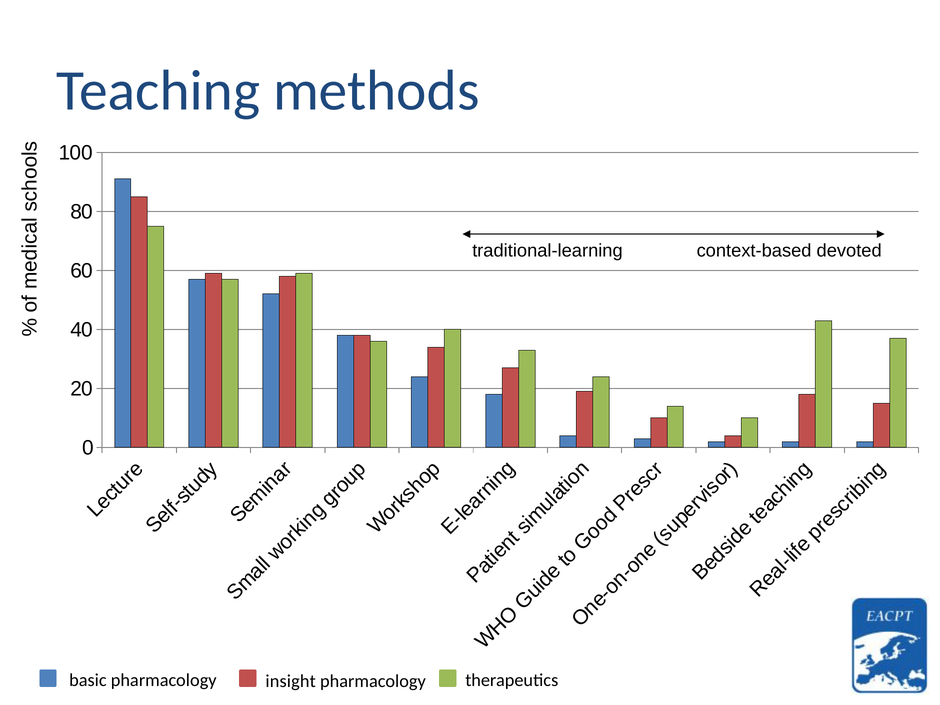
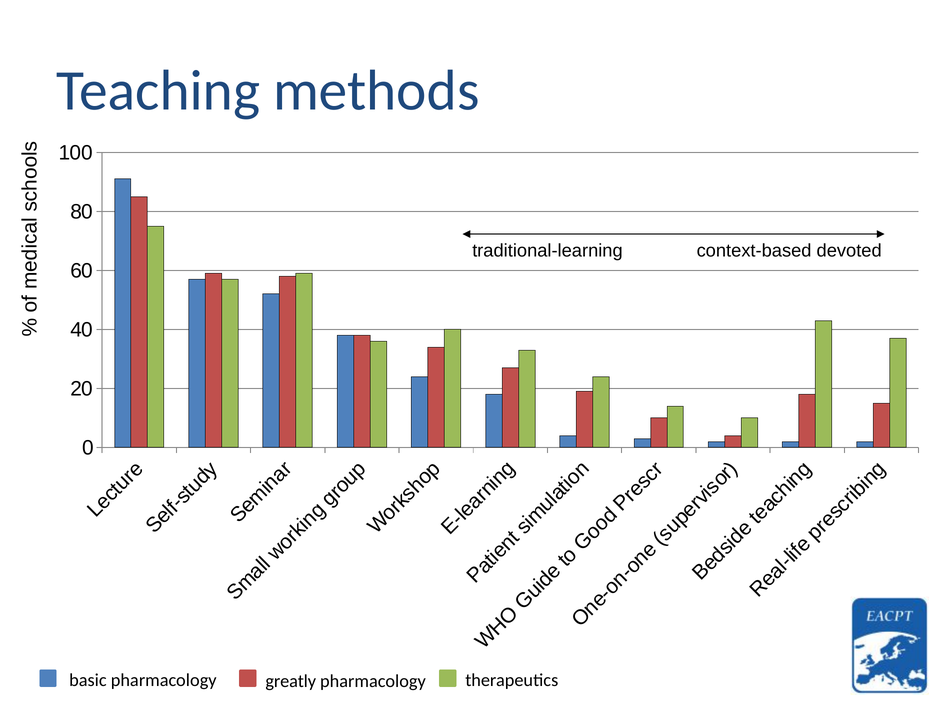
insight: insight -> greatly
